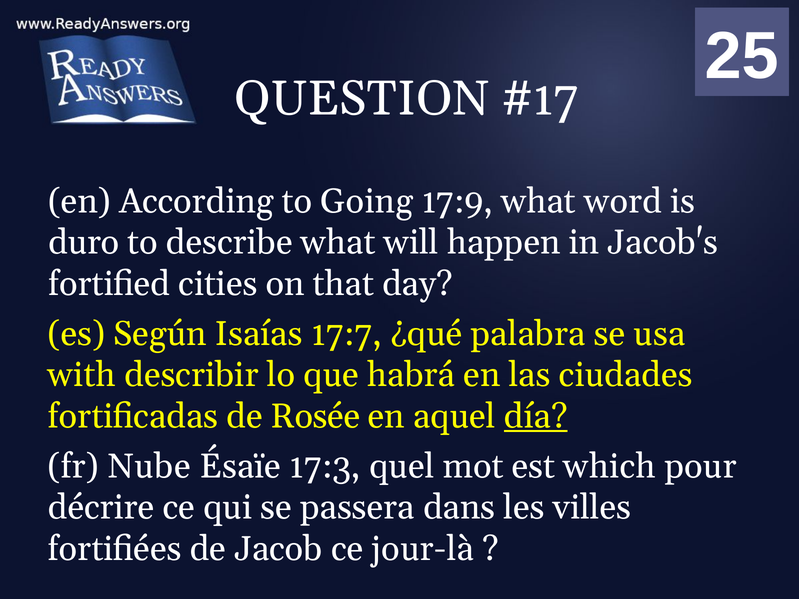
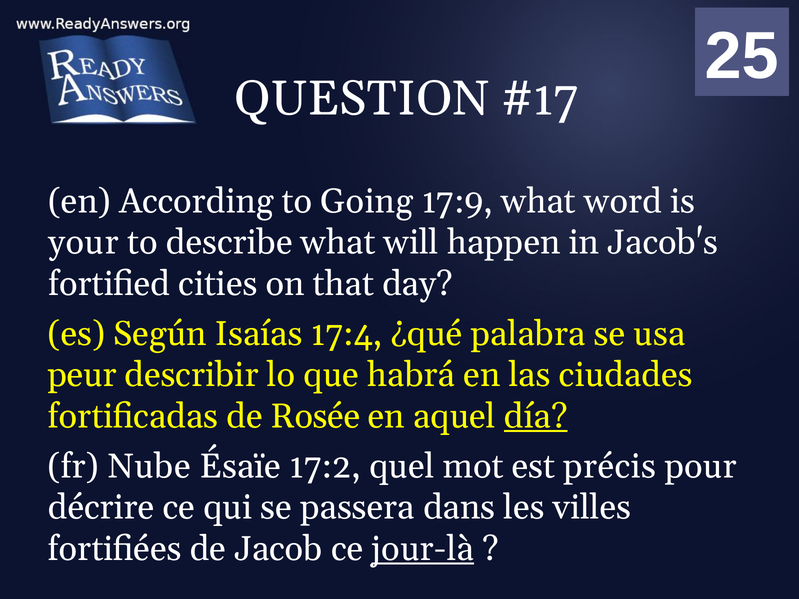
duro: duro -> your
17:7: 17:7 -> 17:4
with: with -> peur
17:3: 17:3 -> 17:2
which: which -> précis
jour-là underline: none -> present
